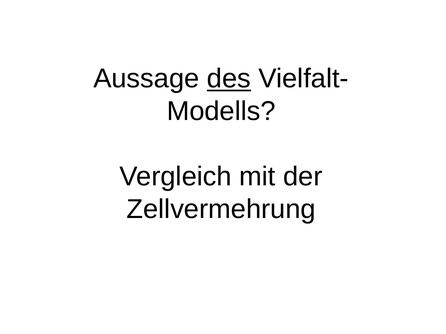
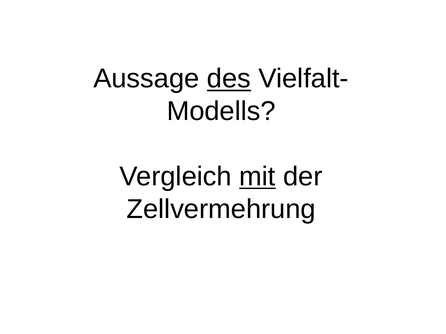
mit underline: none -> present
